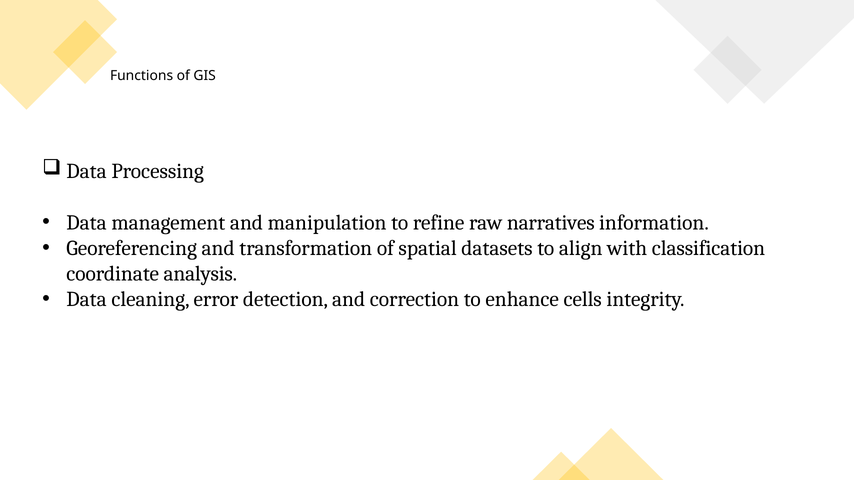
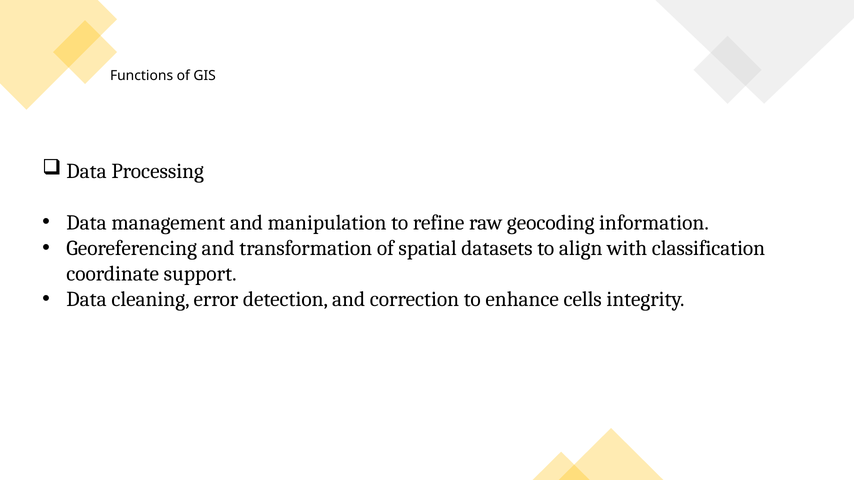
narratives: narratives -> geocoding
analysis: analysis -> support
